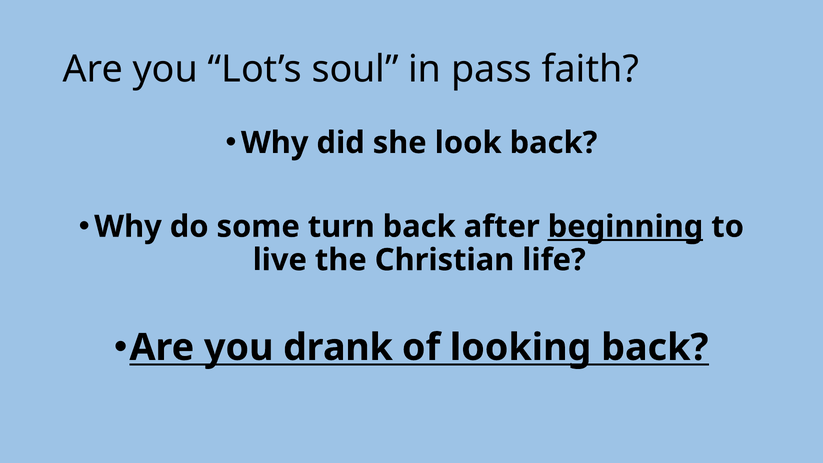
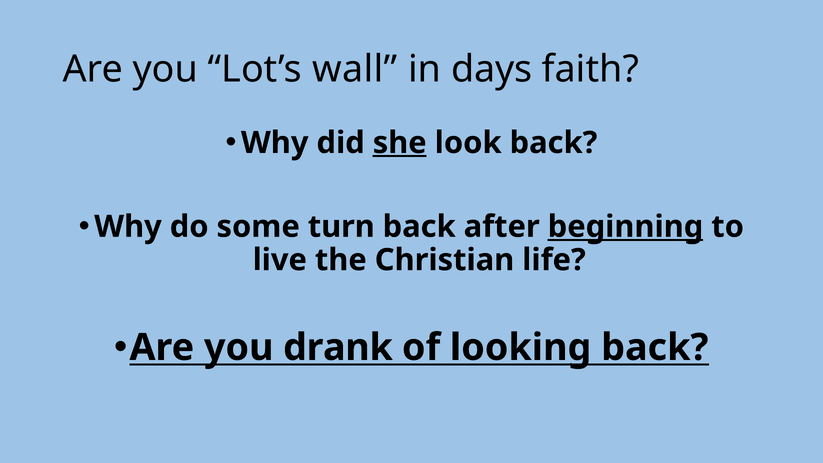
soul: soul -> wall
pass: pass -> days
she underline: none -> present
